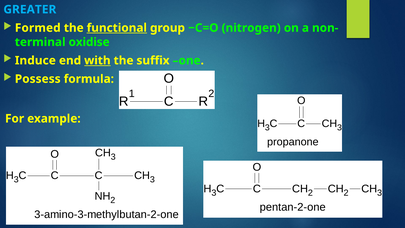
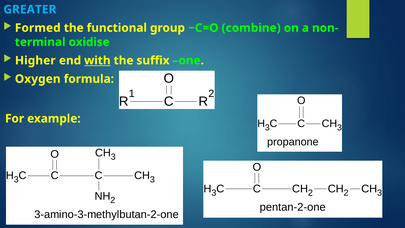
functional underline: present -> none
nitrogen: nitrogen -> combine
Induce: Induce -> Higher
Possess: Possess -> Oxygen
